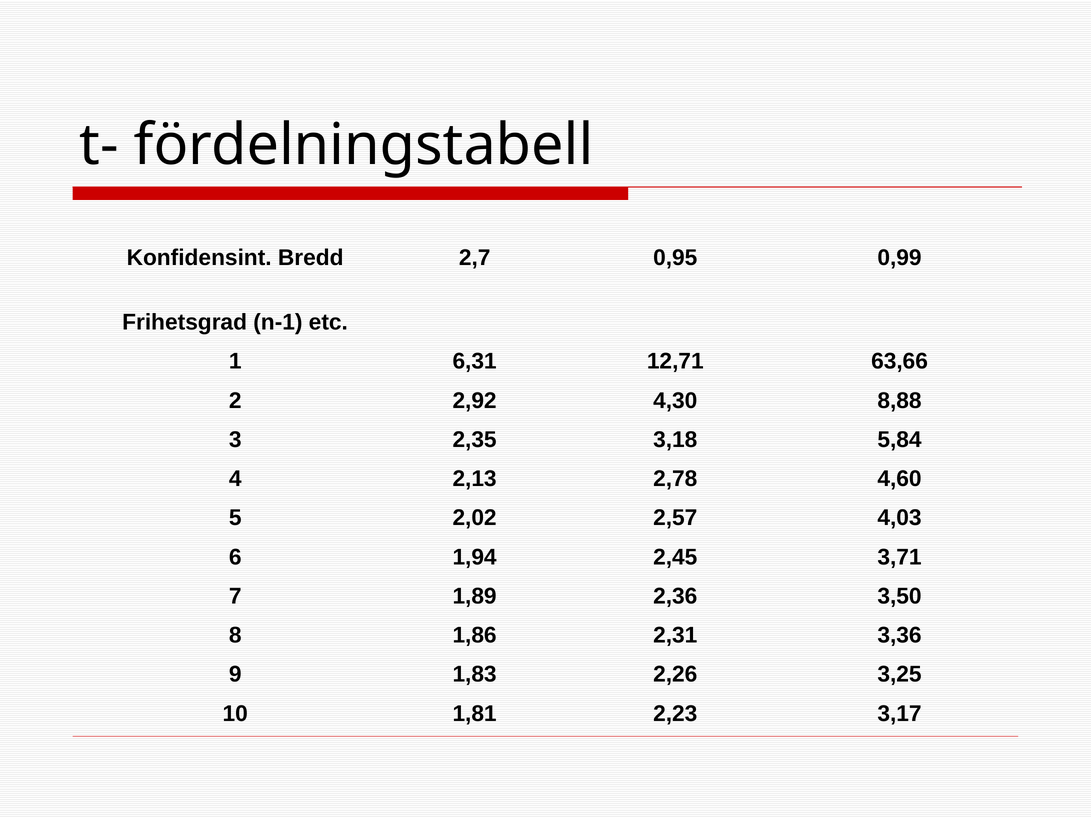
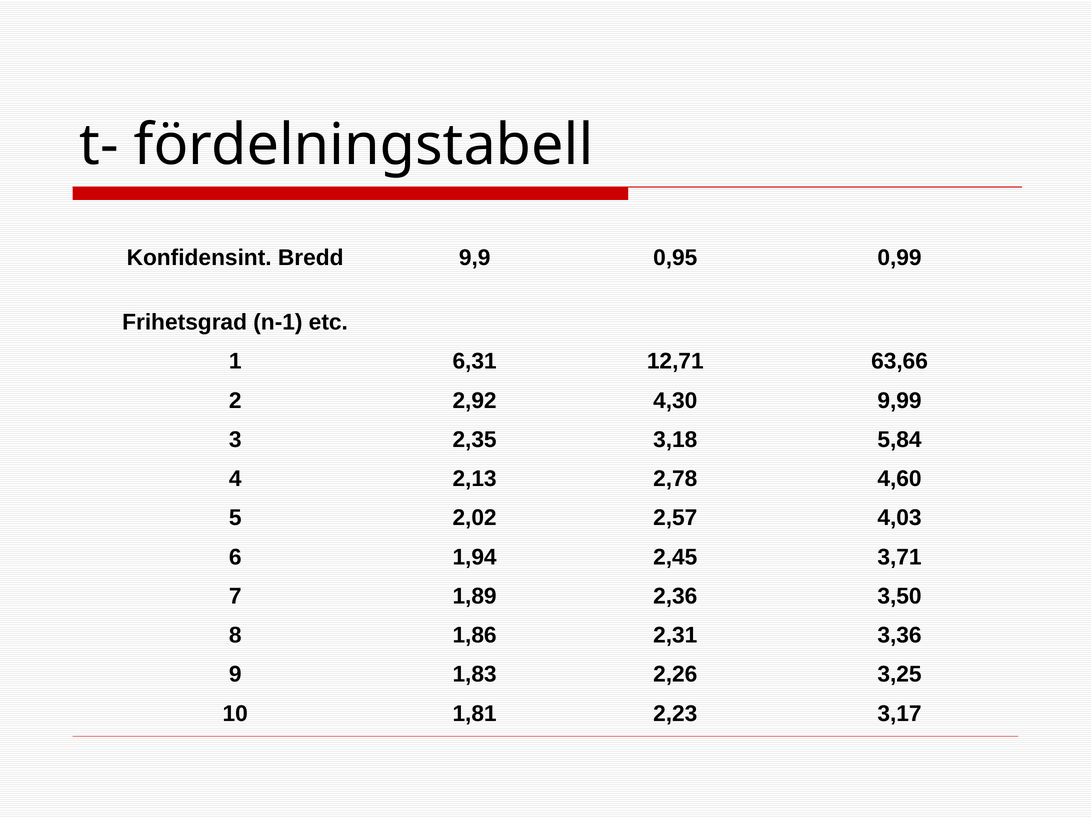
2,7: 2,7 -> 9,9
8,88: 8,88 -> 9,99
